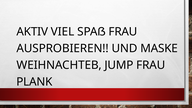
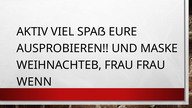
FRAU at (123, 32): FRAU -> EURE
WEIHNACHTEB JUMP: JUMP -> FRAU
PLANK: PLANK -> WENN
